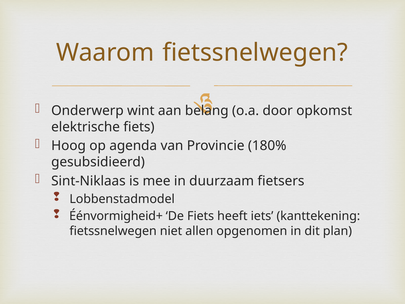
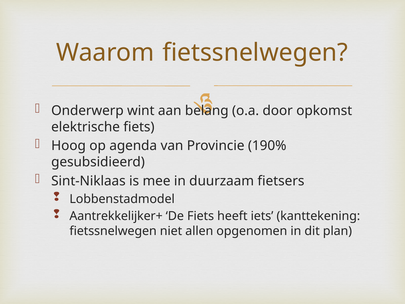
180%: 180% -> 190%
Éénvormigheid+: Éénvormigheid+ -> Aantrekkelijker+
